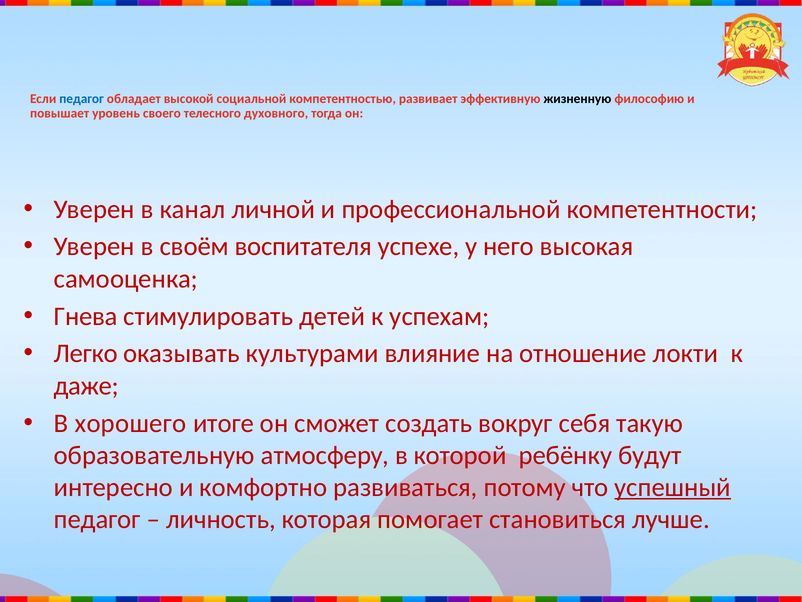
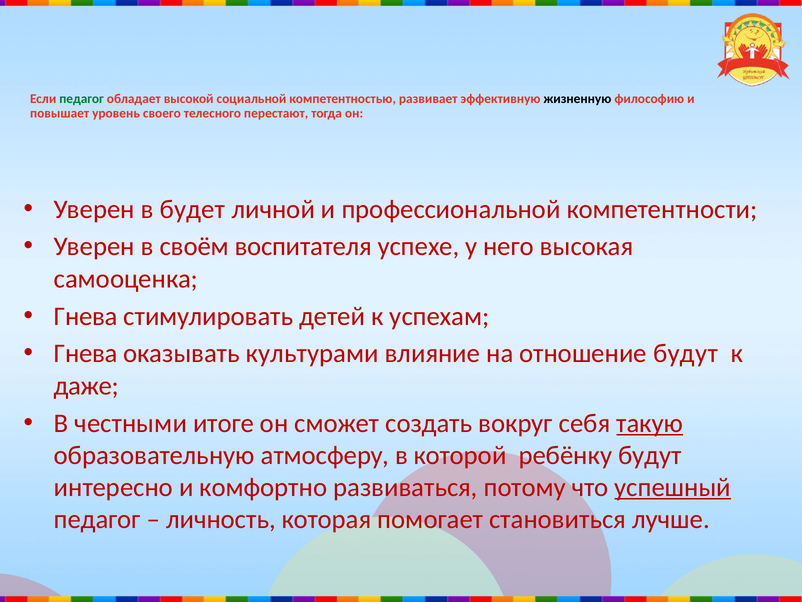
педагог at (82, 99) colour: blue -> green
духовного: духовного -> перестают
канал: канал -> будет
Легко at (86, 353): Легко -> Гнева
отношение локти: локти -> будут
хорошего: хорошего -> честными
такую underline: none -> present
